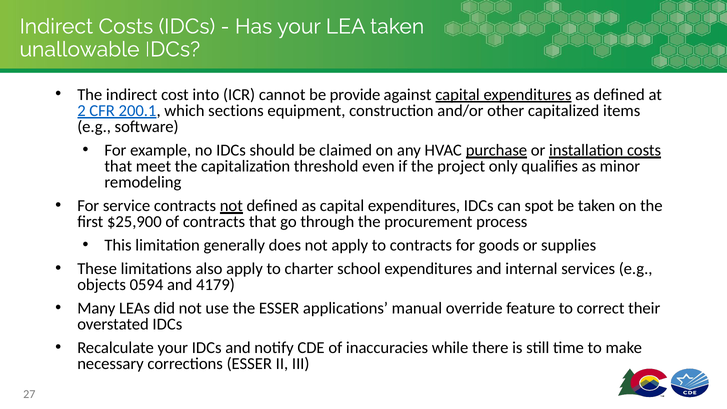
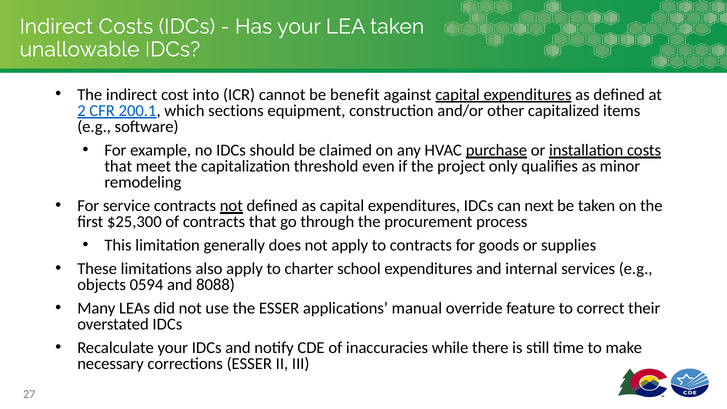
provide: provide -> benefit
spot: spot -> next
$25,900: $25,900 -> $25,300
4179: 4179 -> 8088
